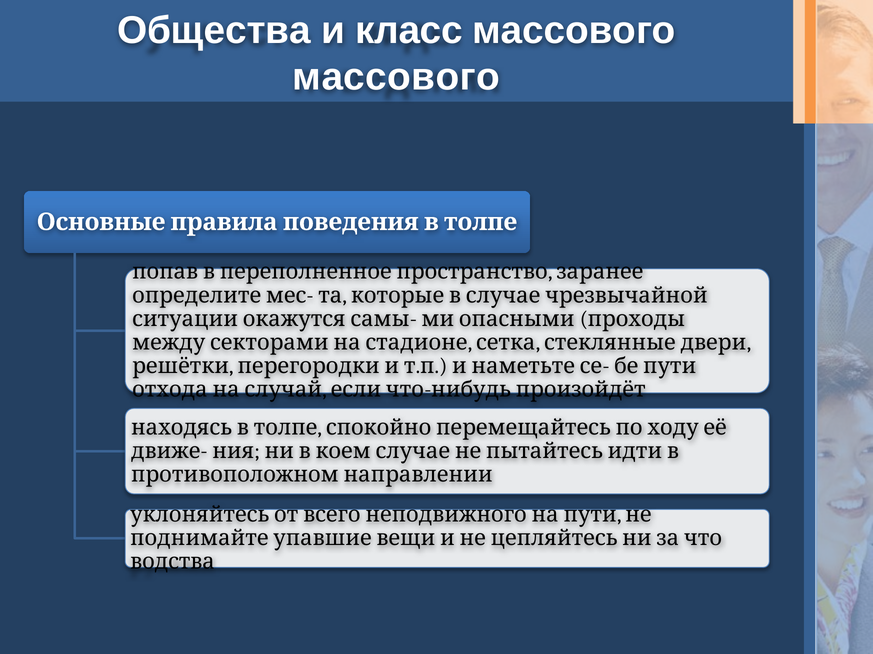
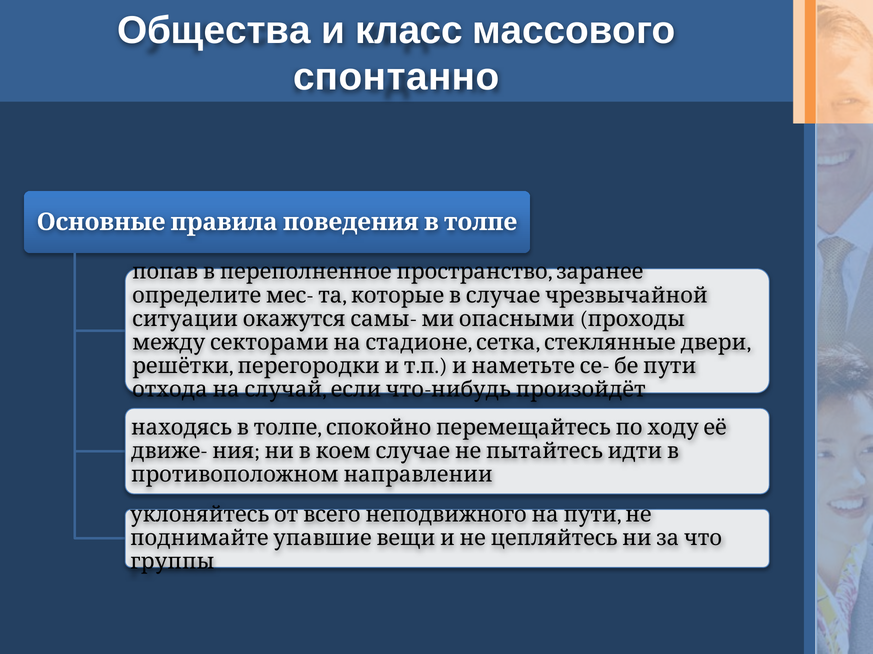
массового at (396, 77): массового -> спонтанно
водства: водства -> группы
